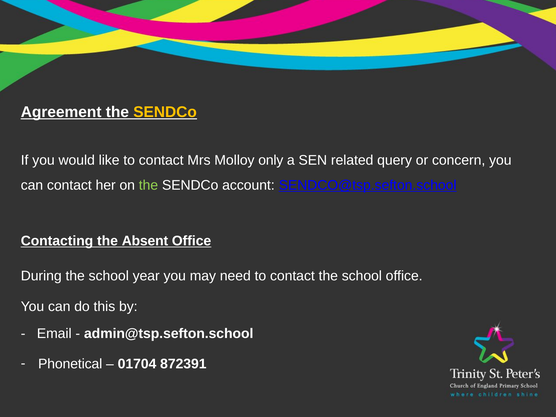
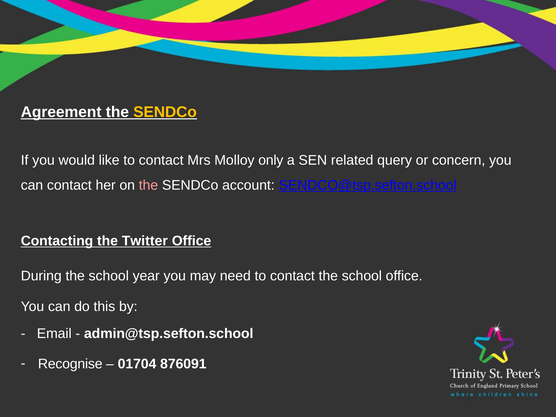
the at (148, 185) colour: light green -> pink
Absent: Absent -> Twitter
Phonetical: Phonetical -> Recognise
872391: 872391 -> 876091
